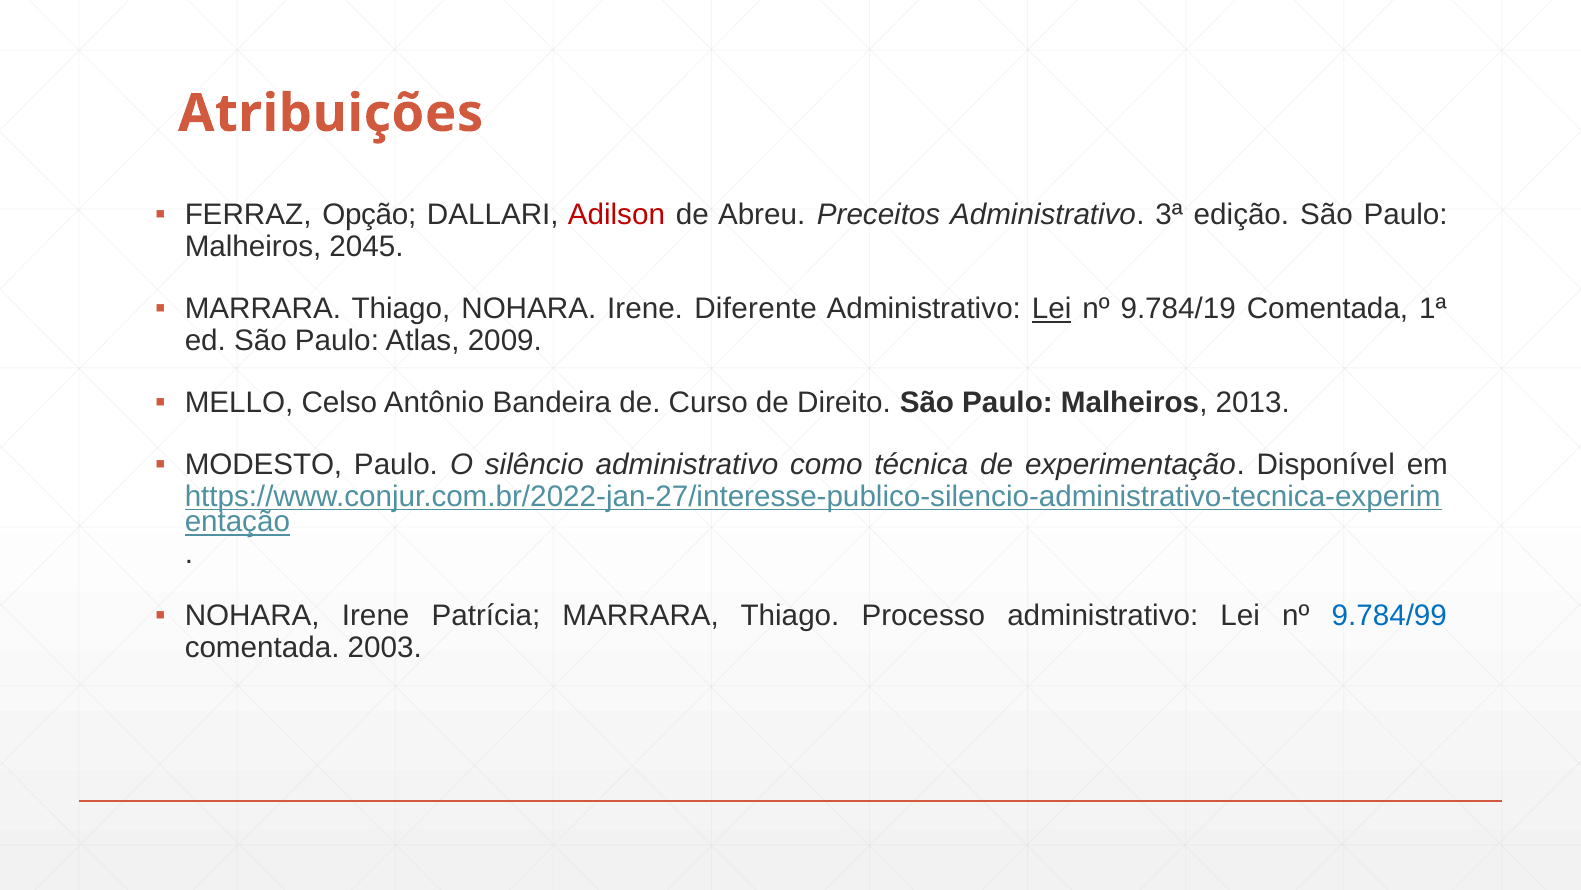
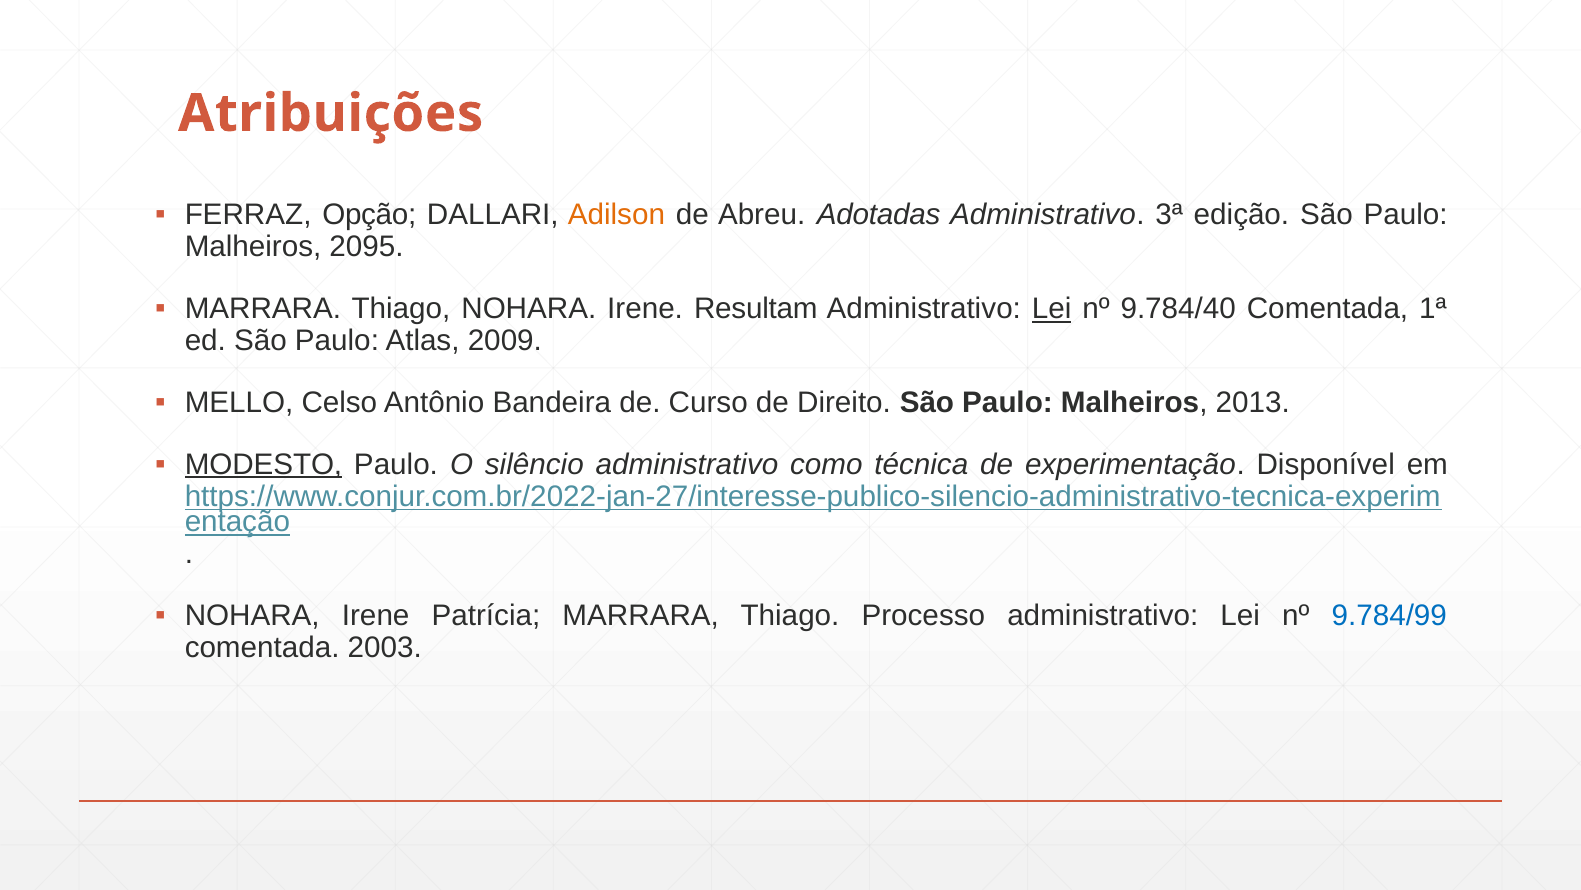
Adilson colour: red -> orange
Preceitos: Preceitos -> Adotadas
2045: 2045 -> 2095
Diferente: Diferente -> Resultam
9.784/19: 9.784/19 -> 9.784/40
MODESTO underline: none -> present
